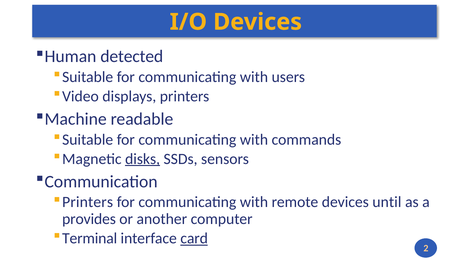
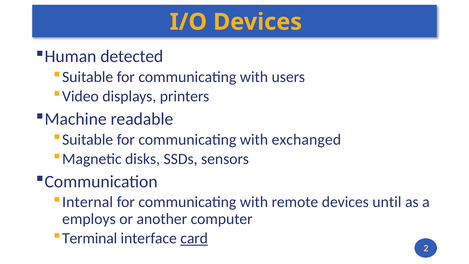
commands: commands -> exchanged
disks underline: present -> none
Printers at (88, 202): Printers -> Internal
provides: provides -> employs
